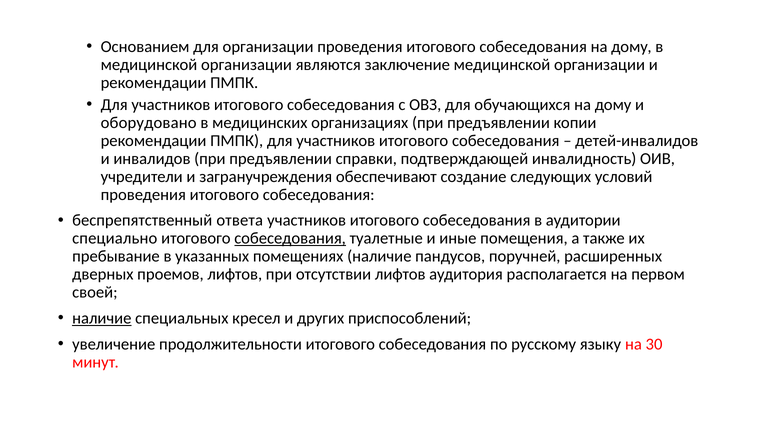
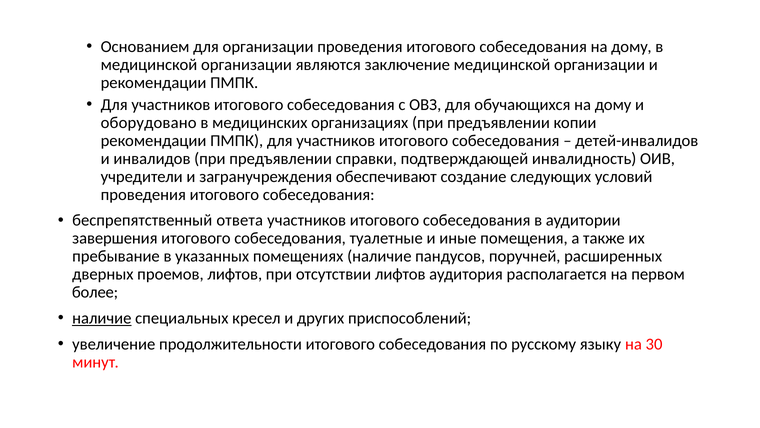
специально: специально -> завершения
собеседования at (290, 238) underline: present -> none
своей: своей -> более
